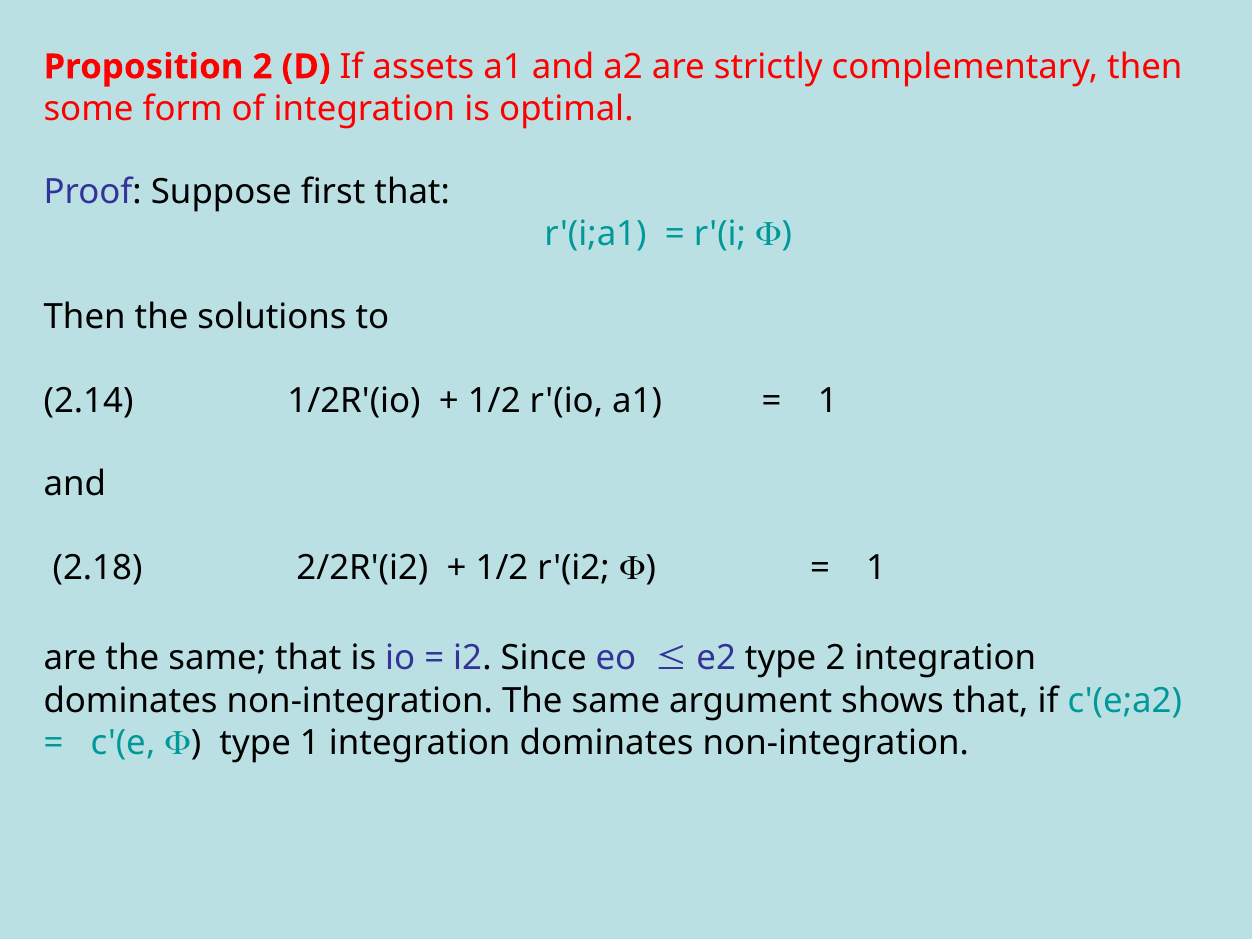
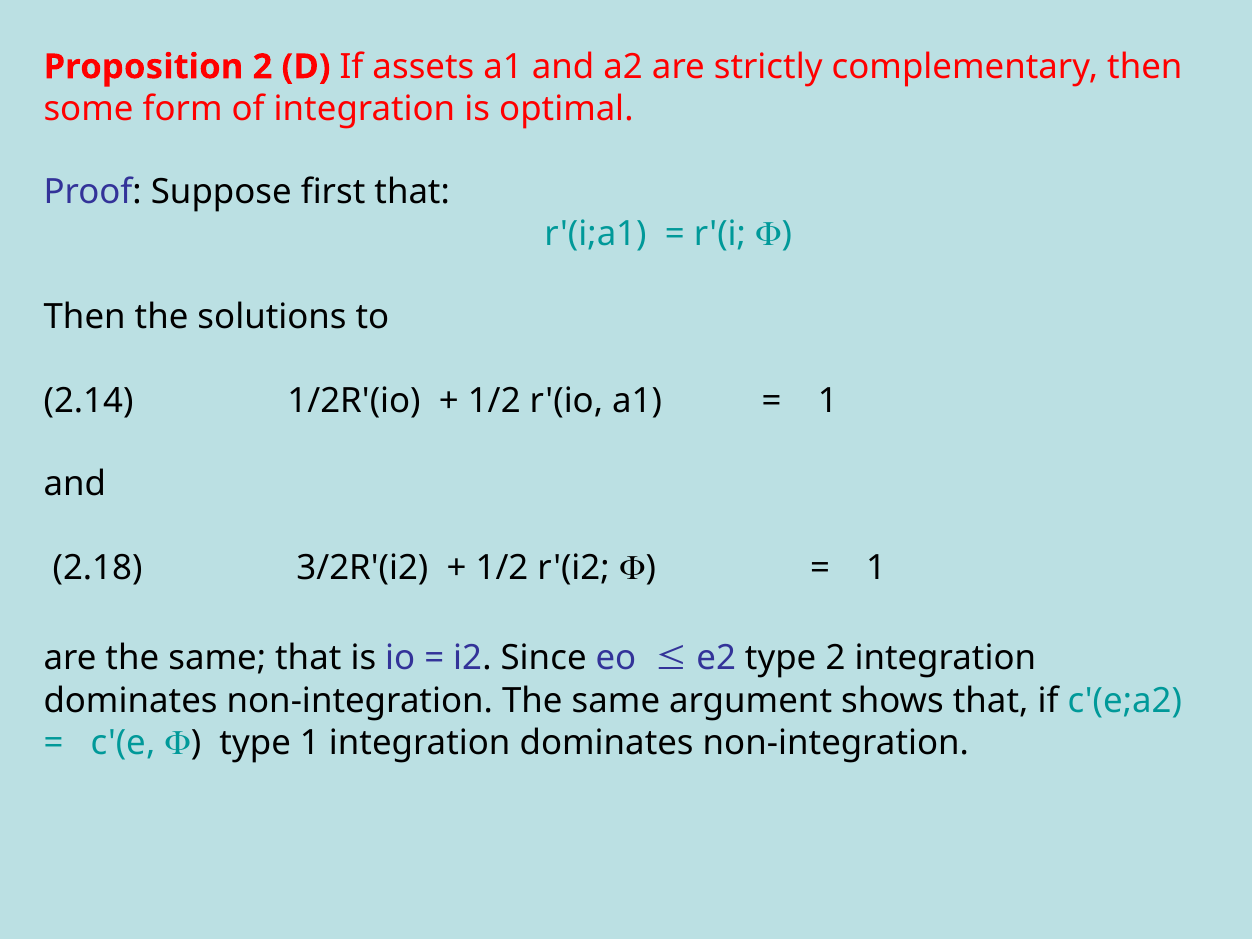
2/2R'(i2: 2/2R'(i2 -> 3/2R'(i2
